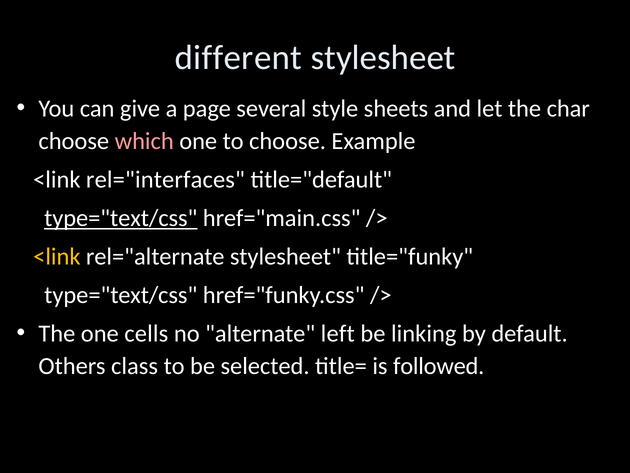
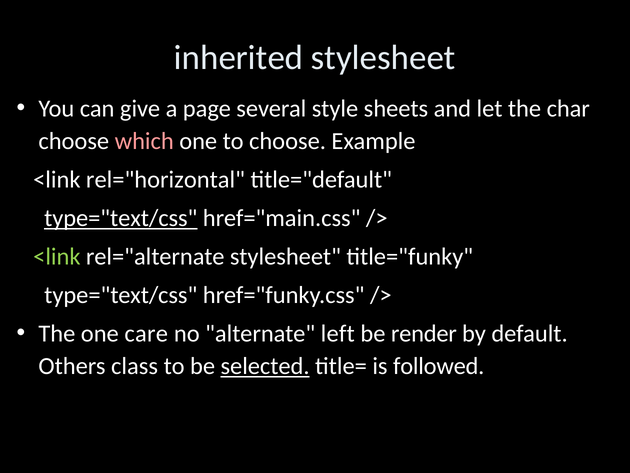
different: different -> inherited
rel="interfaces: rel="interfaces -> rel="horizontal
<link at (57, 256) colour: yellow -> light green
cells: cells -> care
linking: linking -> render
selected underline: none -> present
